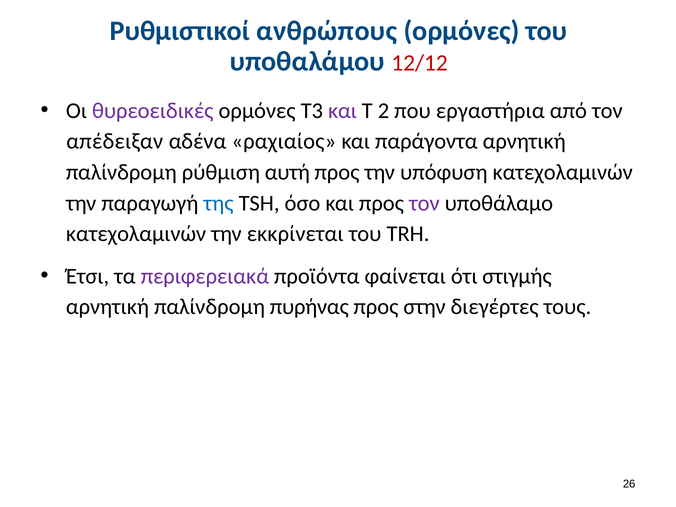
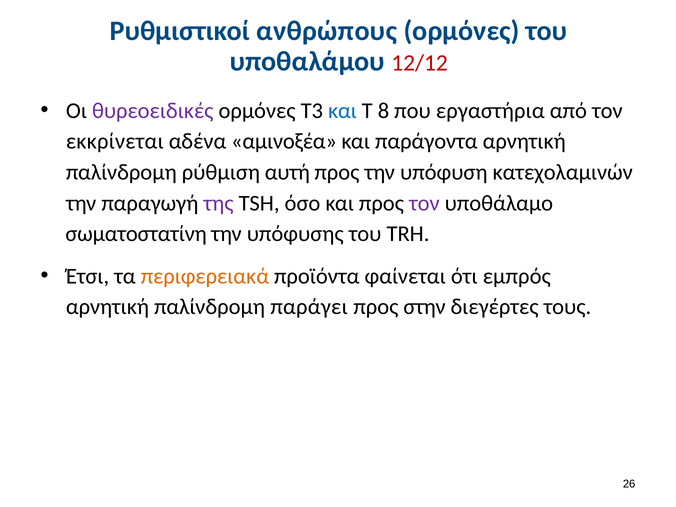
και at (342, 111) colour: purple -> blue
2: 2 -> 8
απέδειξαν: απέδειξαν -> εκκρίνεται
ραχιαίος: ραχιαίος -> αμινοξέα
της colour: blue -> purple
κατεχολαμινών at (136, 234): κατεχολαμινών -> σωματοστατίνη
εκκρίνεται: εκκρίνεται -> υπόφυσης
περιφερειακά colour: purple -> orange
στιγμής: στιγμής -> εμπρός
πυρήνας: πυρήνας -> παράγει
